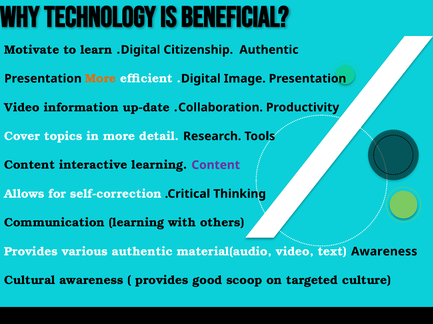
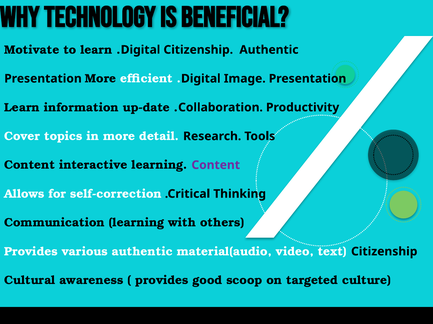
More at (101, 79) colour: orange -> black
Video at (22, 108): Video -> Learn
text Awareness: Awareness -> Citizenship
